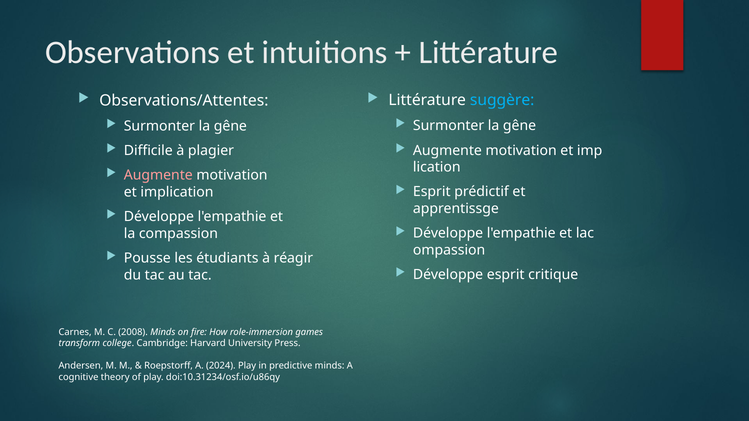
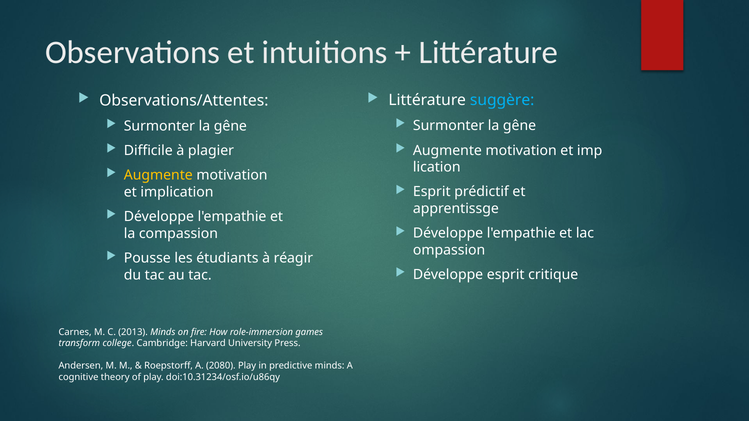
Augmente at (158, 175) colour: pink -> yellow
2008: 2008 -> 2013
2024: 2024 -> 2080
